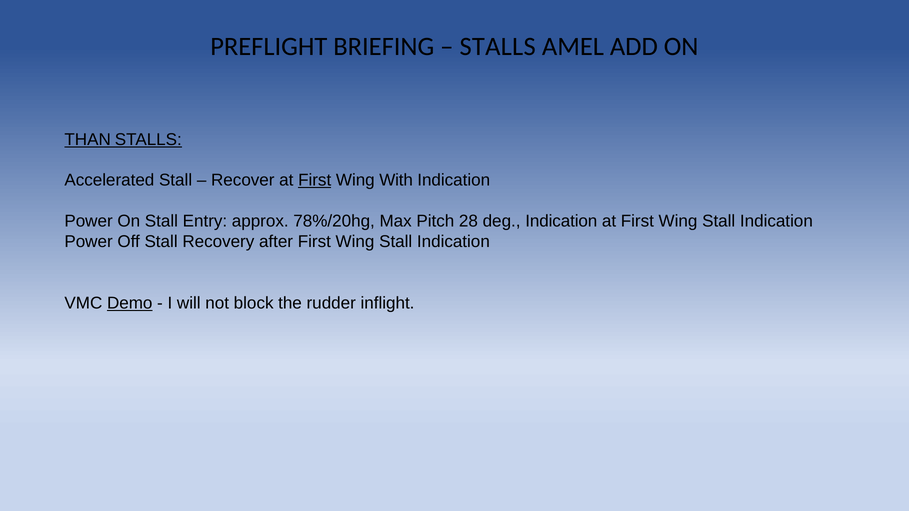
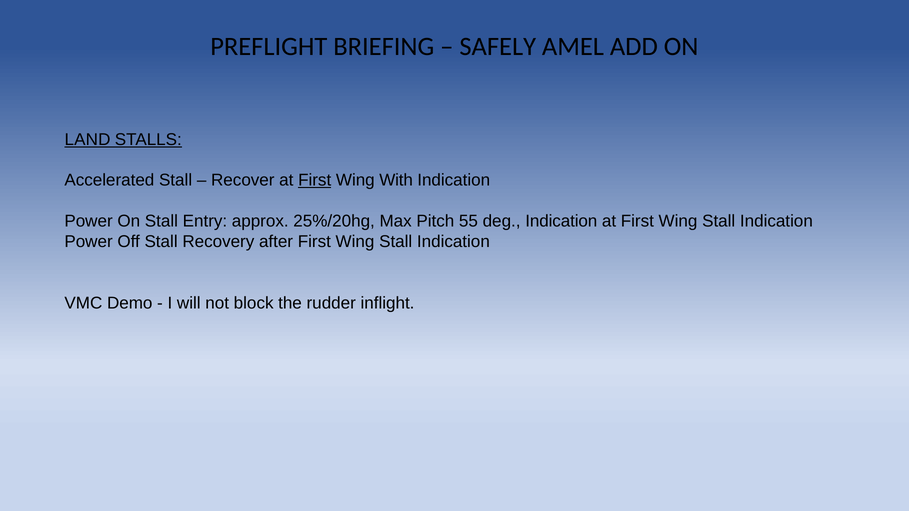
STALLS at (498, 46): STALLS -> SAFELY
THAN: THAN -> LAND
78%/20hg: 78%/20hg -> 25%/20hg
28: 28 -> 55
Demo underline: present -> none
